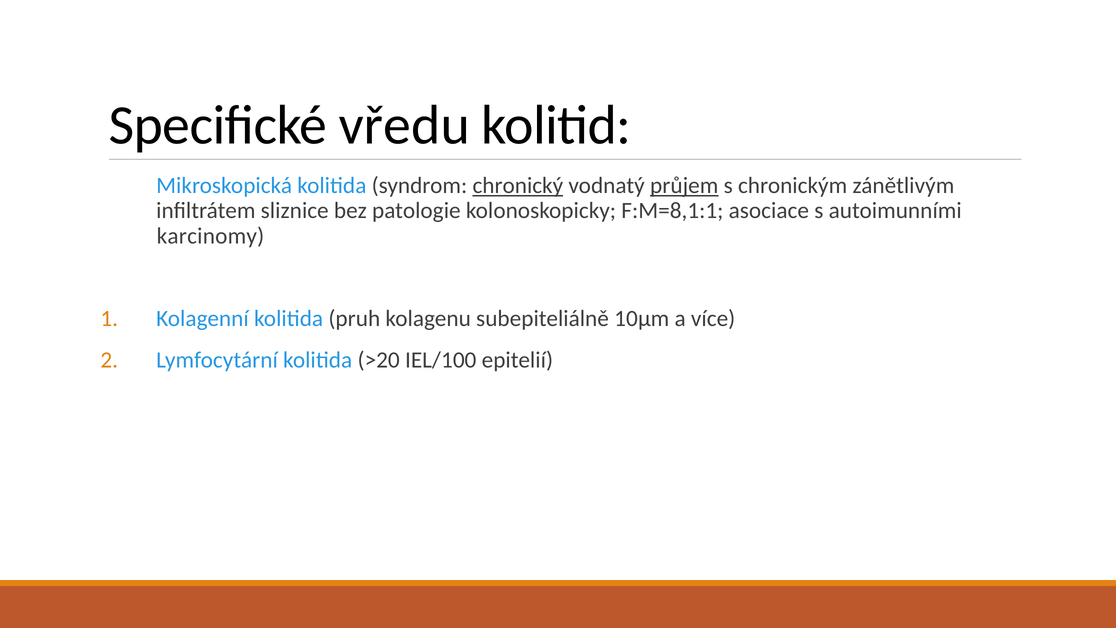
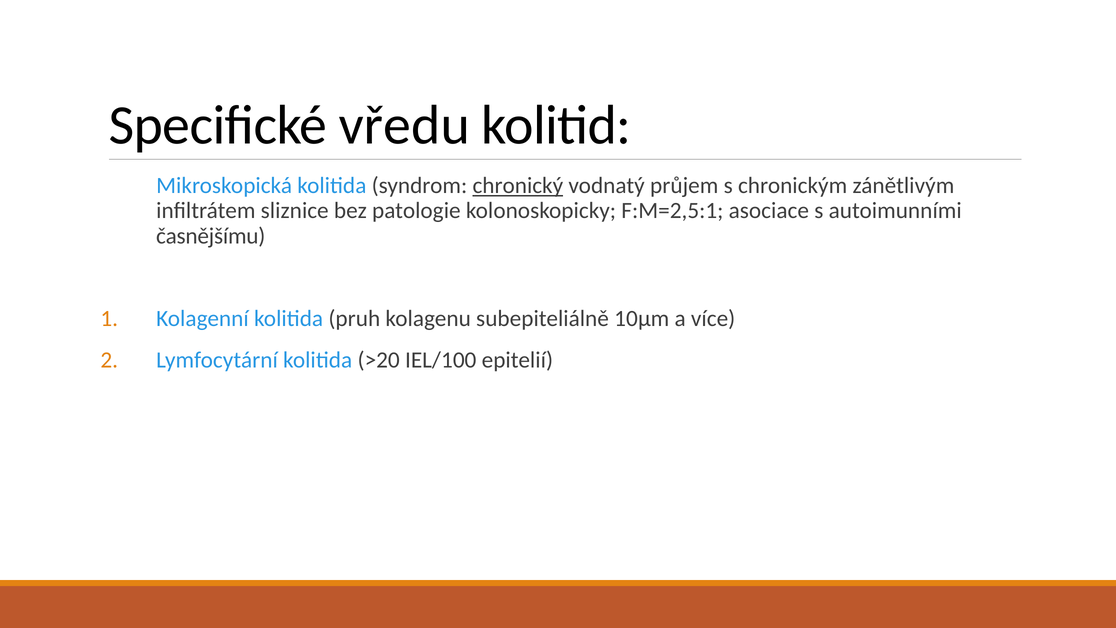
průjem underline: present -> none
F:M=8,1:1: F:M=8,1:1 -> F:M=2,5:1
karcinomy: karcinomy -> časnějšímu
